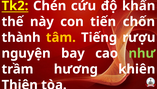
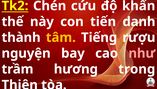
chốn: chốn -> danh
như colour: light green -> pink
khiên: khiên -> trong
